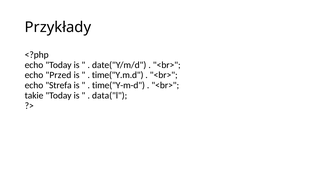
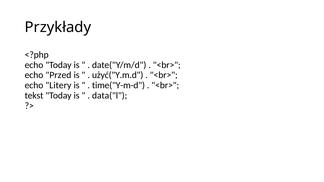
time("Y.m.d: time("Y.m.d -> użyć("Y.m.d
Strefa: Strefa -> Litery
takie: takie -> tekst
